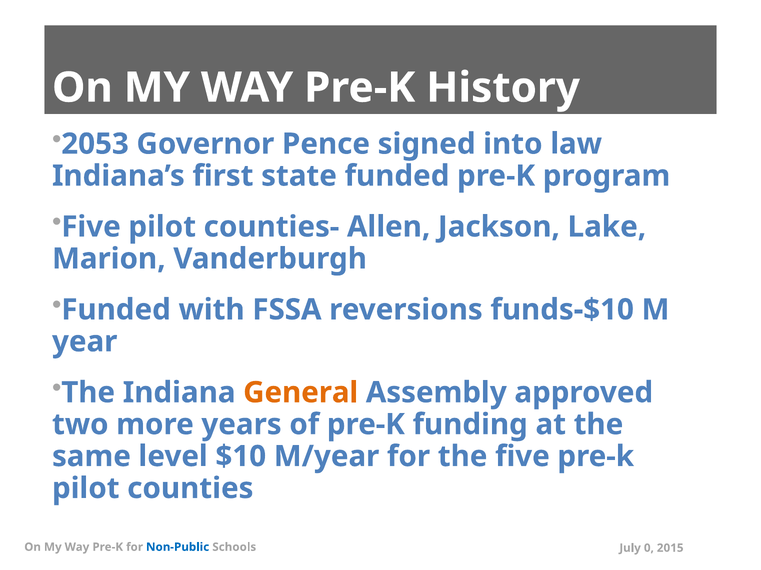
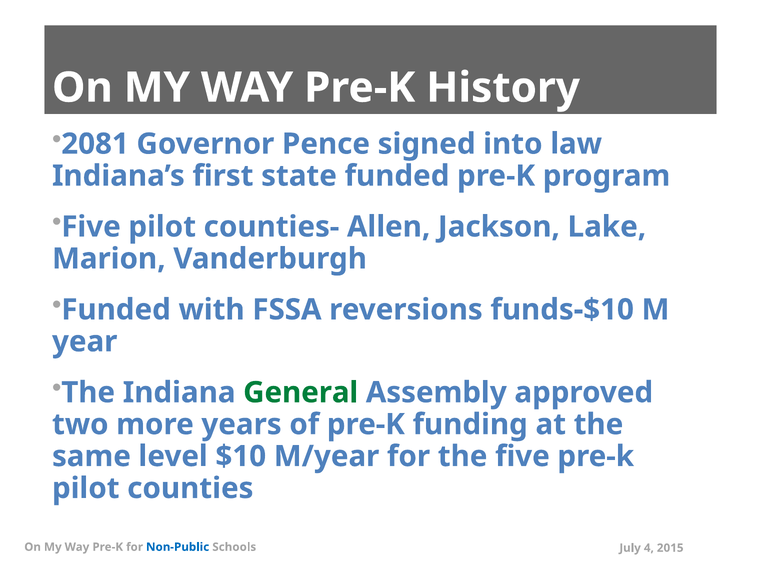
2053: 2053 -> 2081
General colour: orange -> green
0: 0 -> 4
